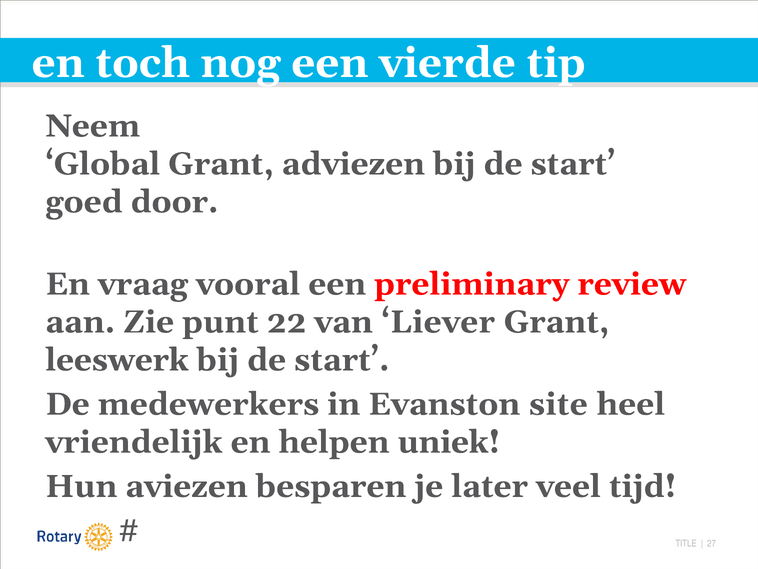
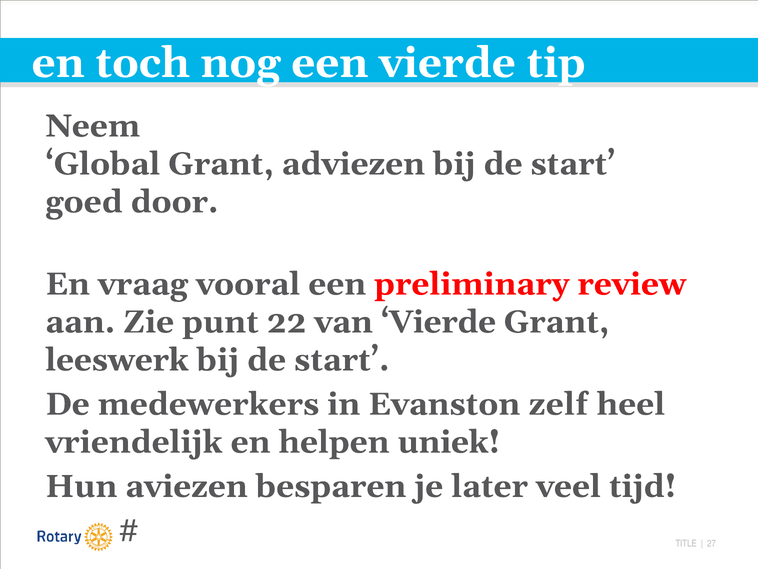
van Liever: Liever -> Vierde
site: site -> zelf
